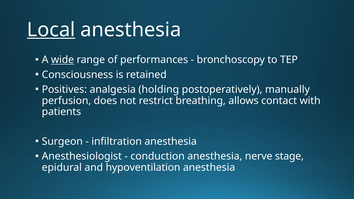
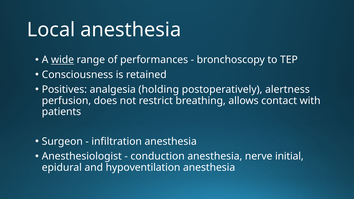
Local underline: present -> none
manually: manually -> alertness
stage: stage -> initial
